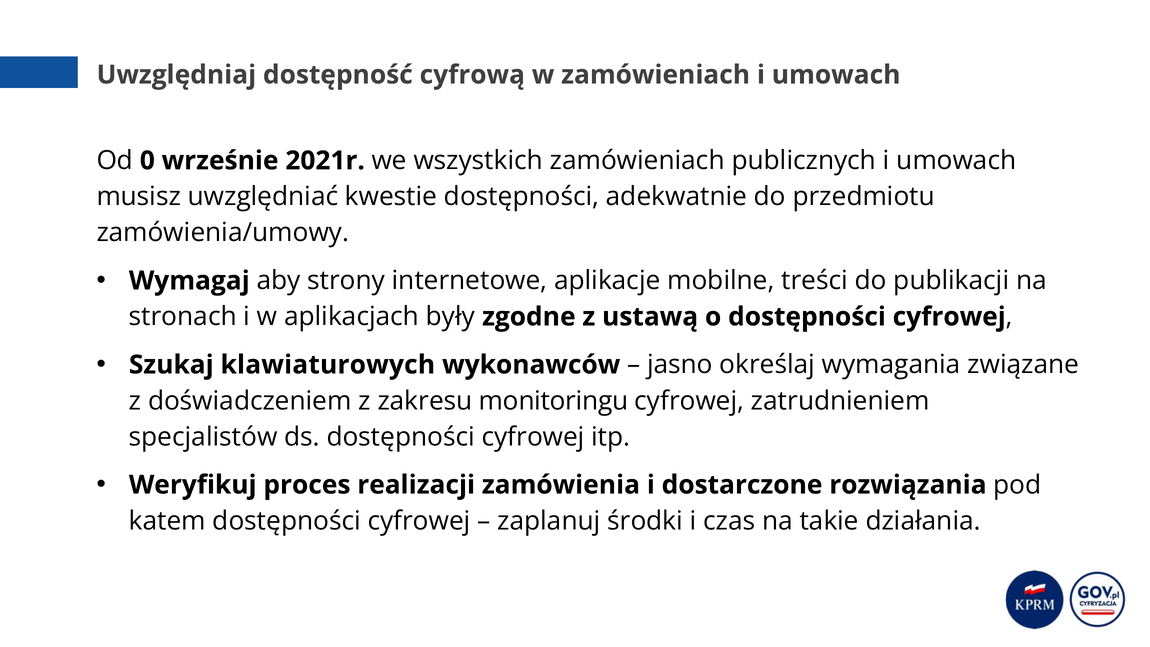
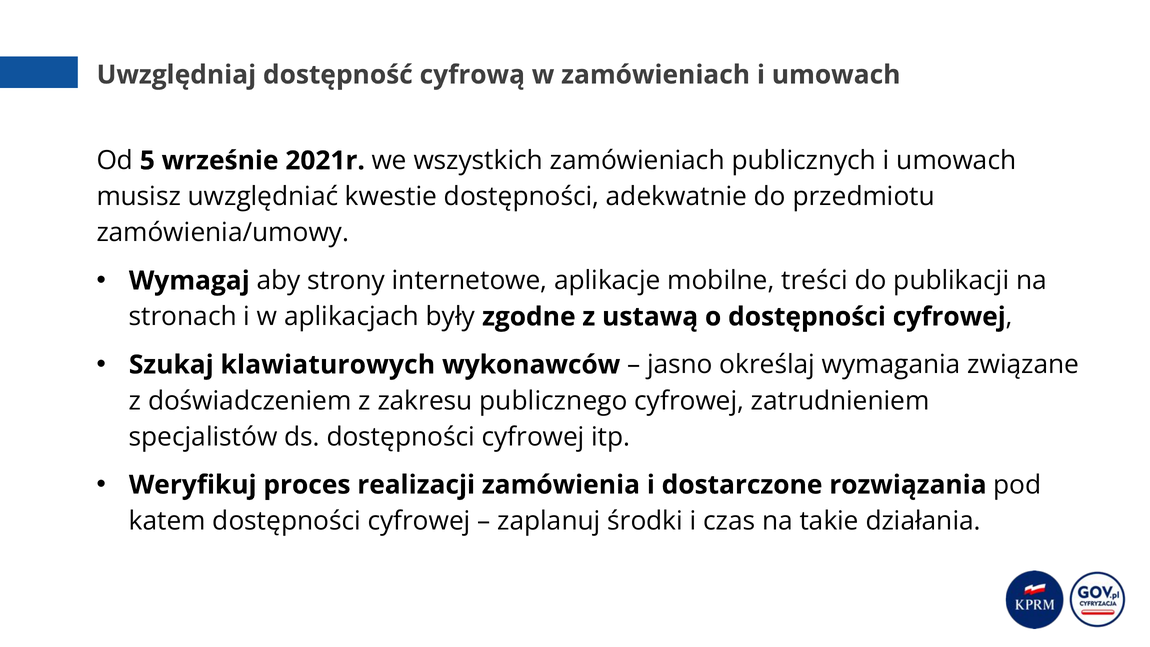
0: 0 -> 5
monitoringu: monitoringu -> publicznego
